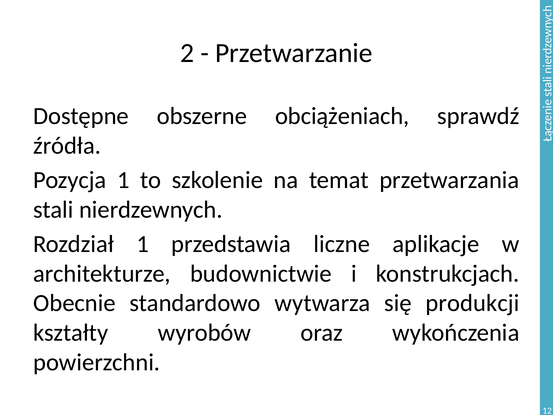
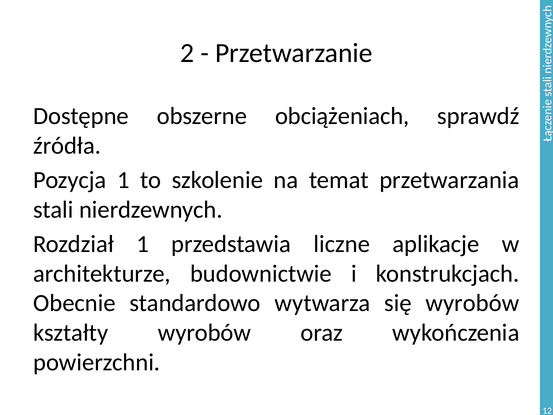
się produkcji: produkcji -> wyrobów
